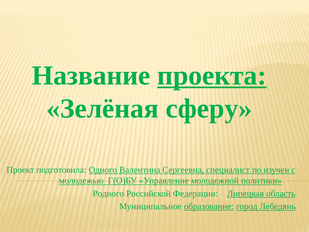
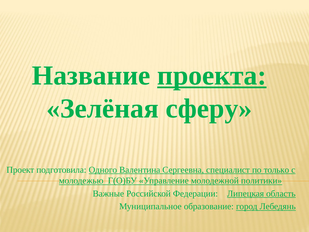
изучен: изучен -> только
Родного: Родного -> Важные
образование underline: present -> none
